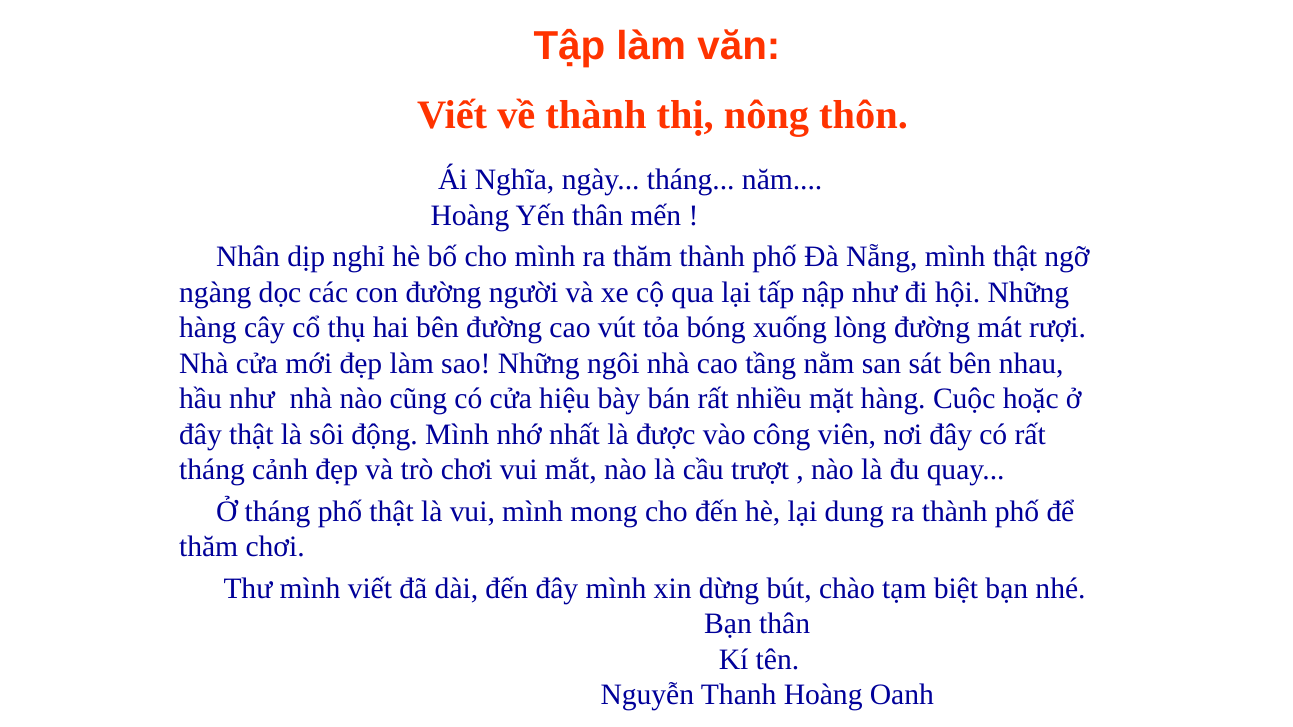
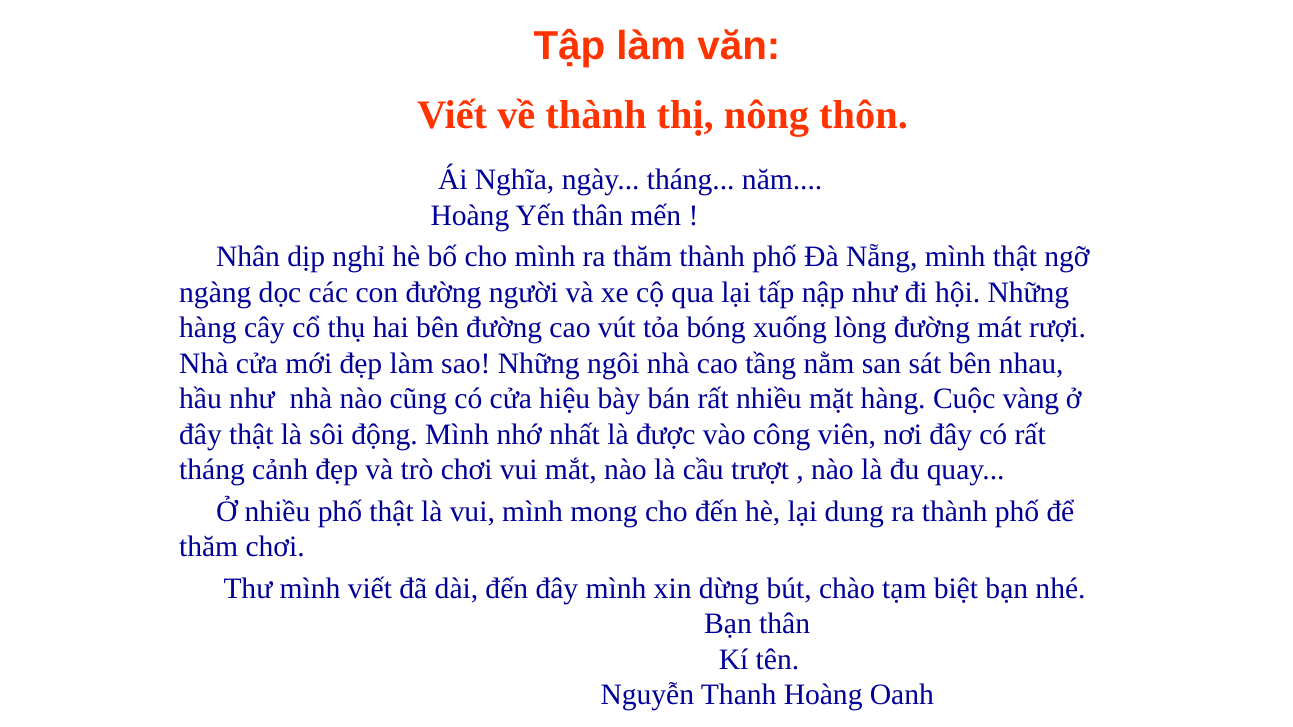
hoặc: hoặc -> vàng
Ở tháng: tháng -> nhiều
